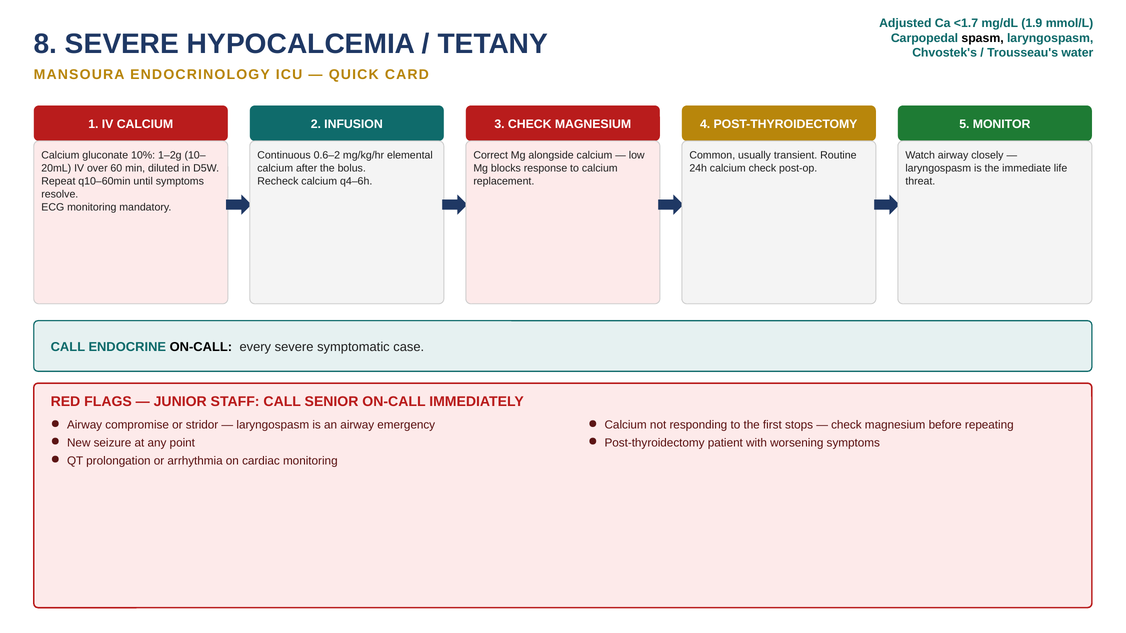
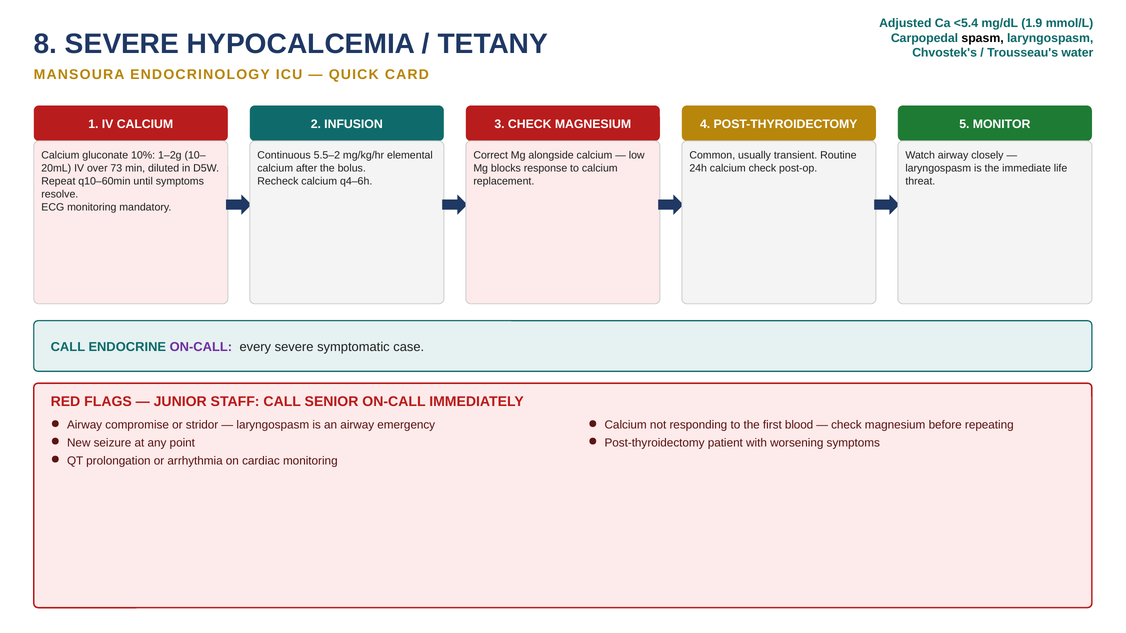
<1.7: <1.7 -> <5.4
0.6–2: 0.6–2 -> 5.5–2
60: 60 -> 73
ON-CALL at (201, 347) colour: black -> purple
stops: stops -> blood
